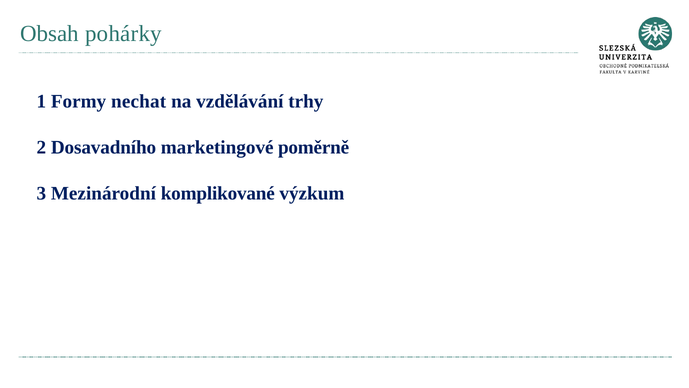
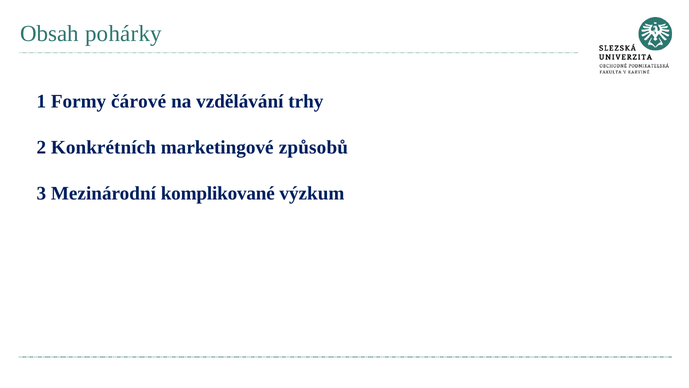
nechat: nechat -> čárové
Dosavadního: Dosavadního -> Konkrétních
poměrně: poměrně -> způsobů
